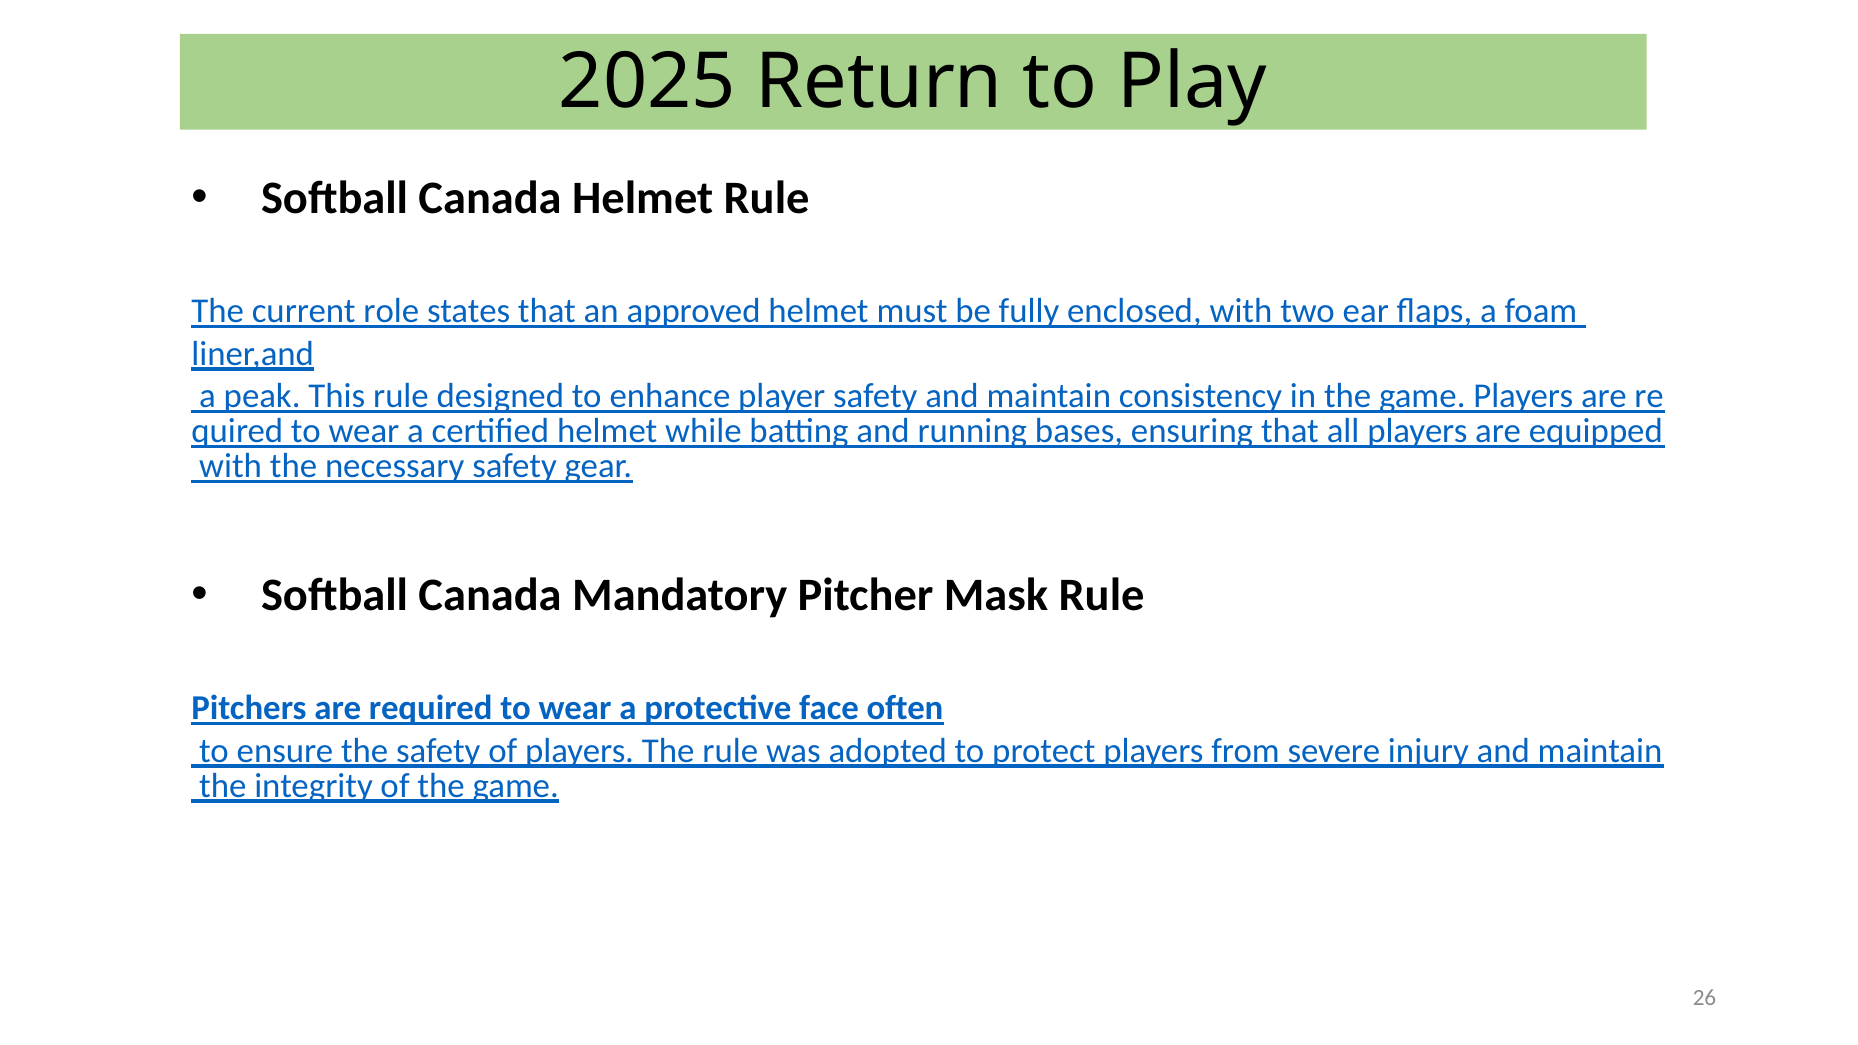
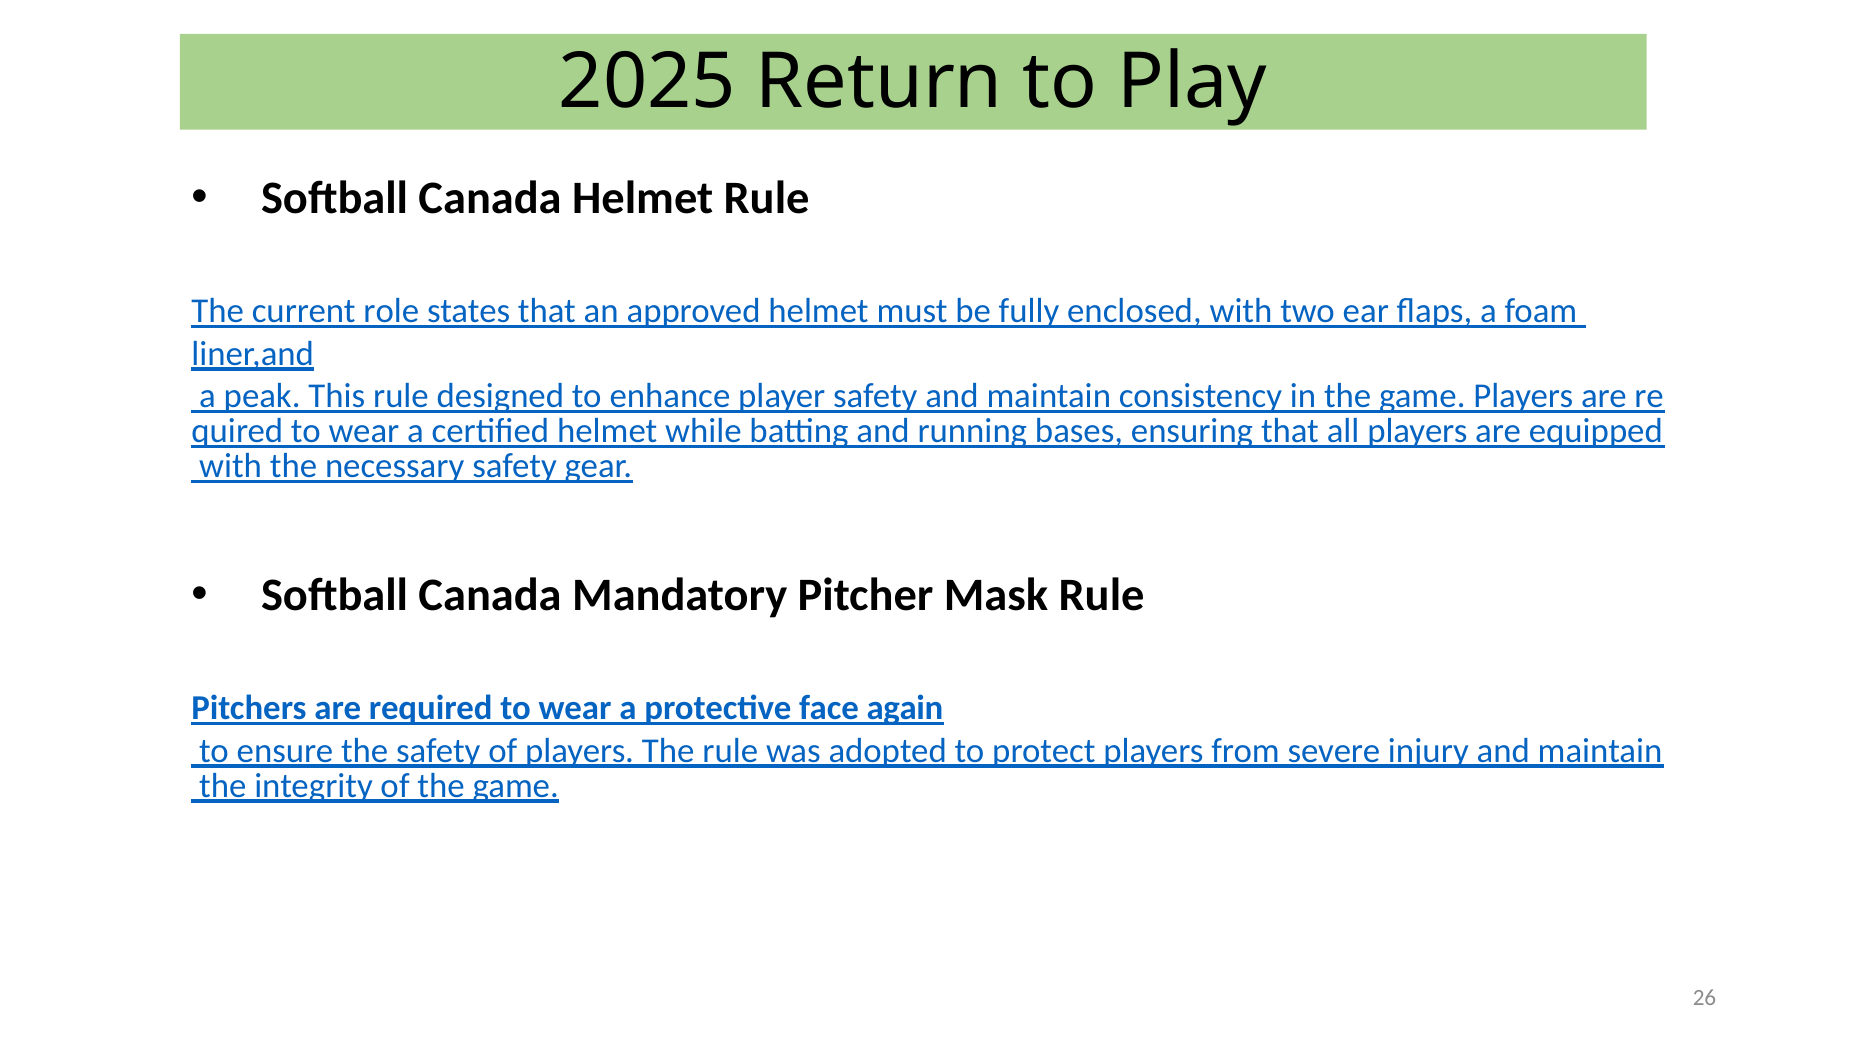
often: often -> again
